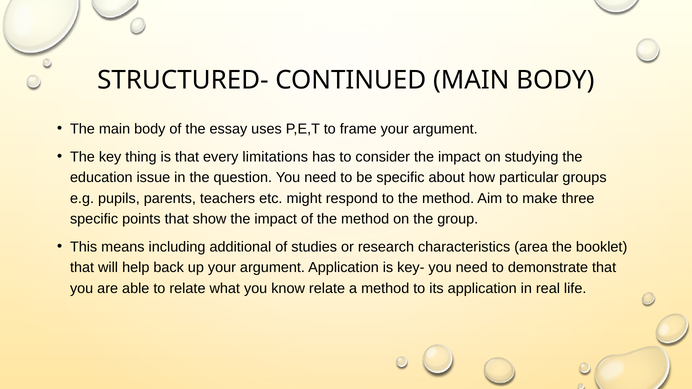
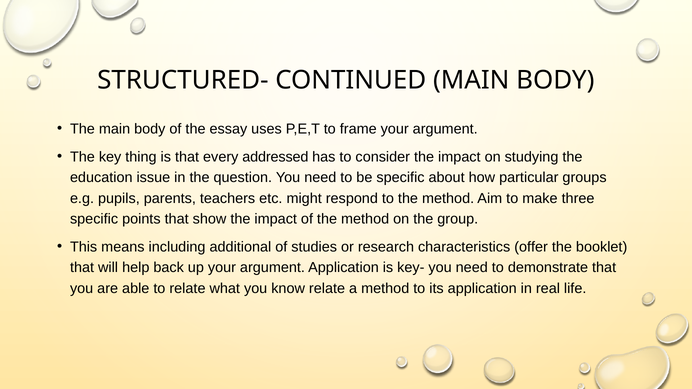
limitations: limitations -> addressed
area: area -> offer
